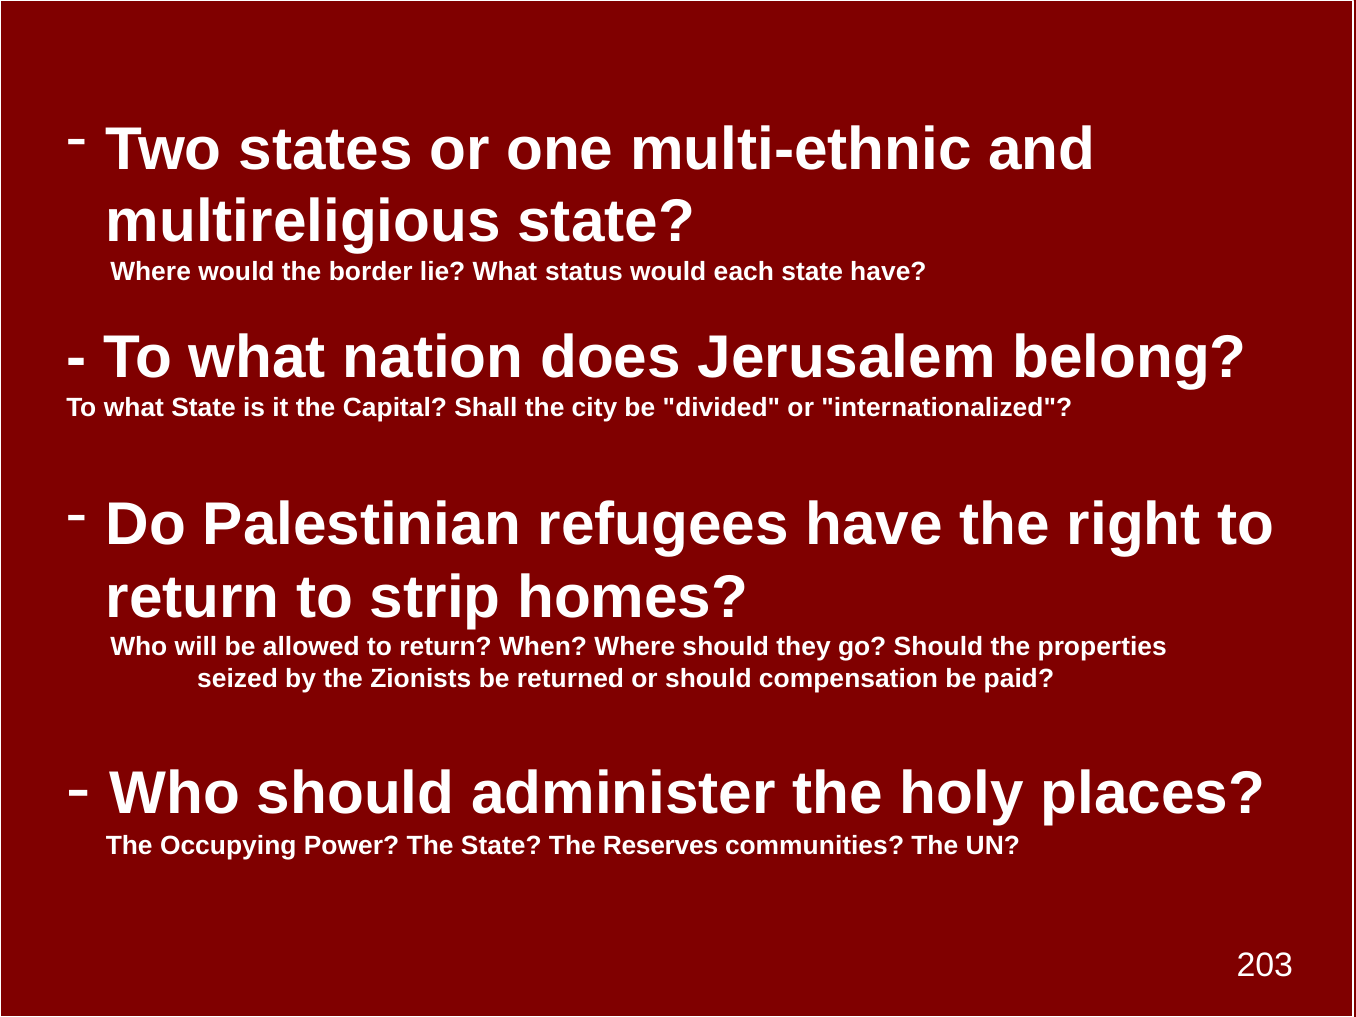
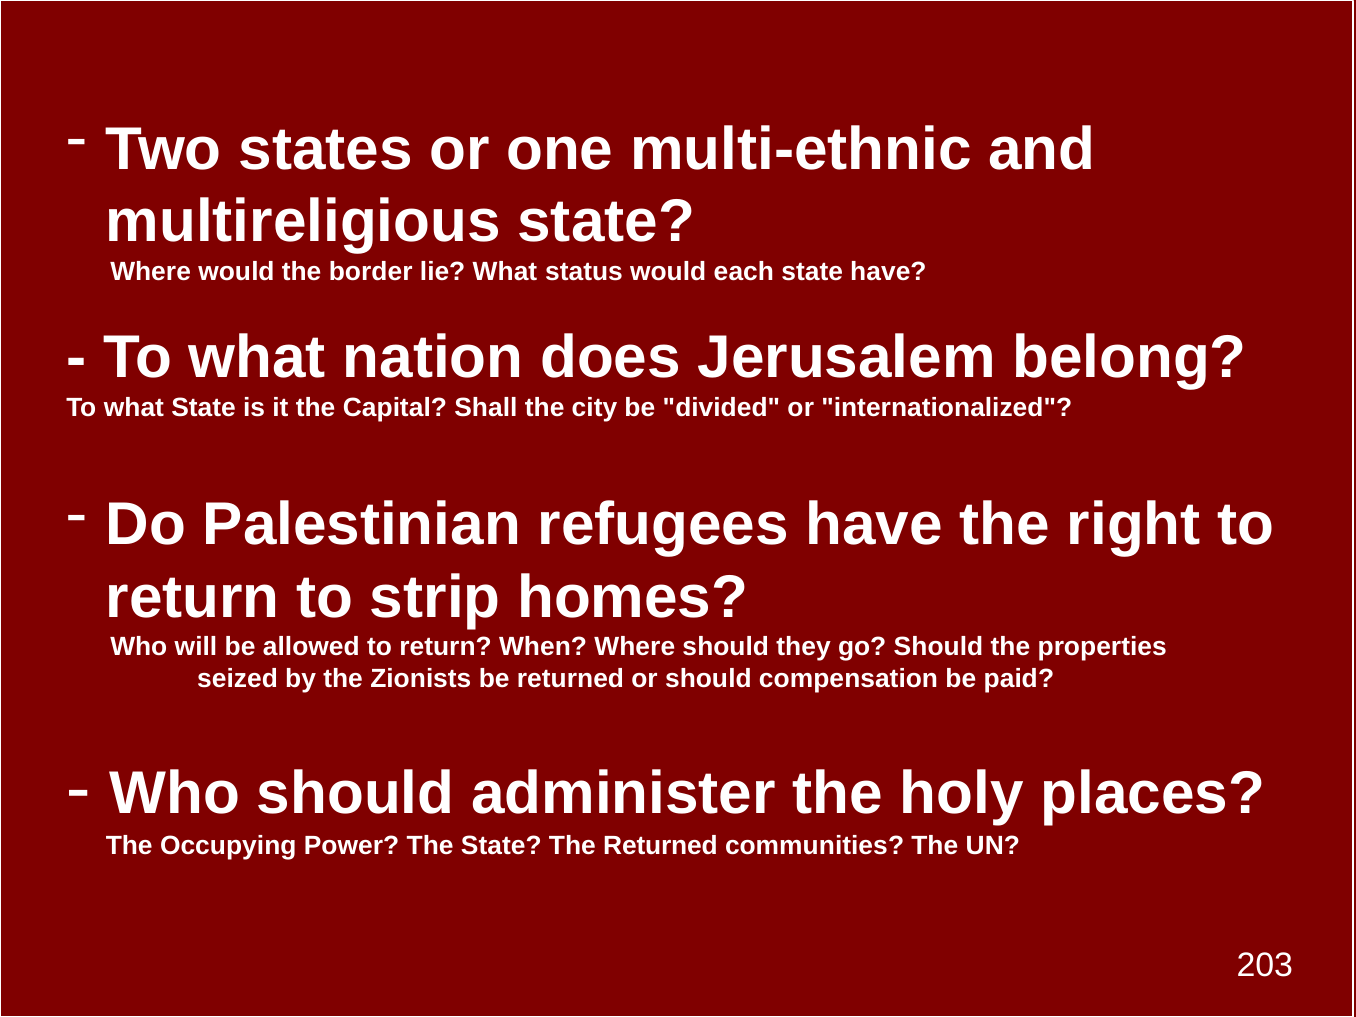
The Reserves: Reserves -> Returned
